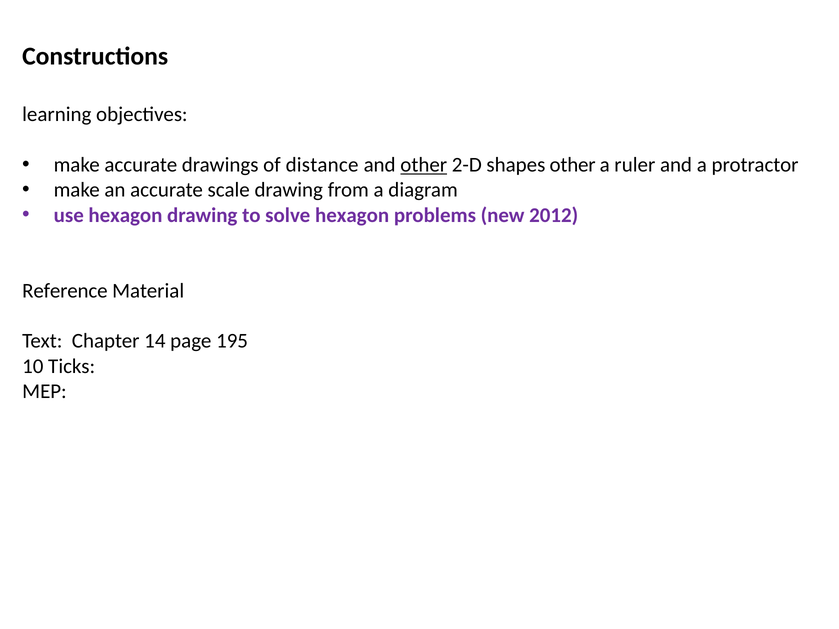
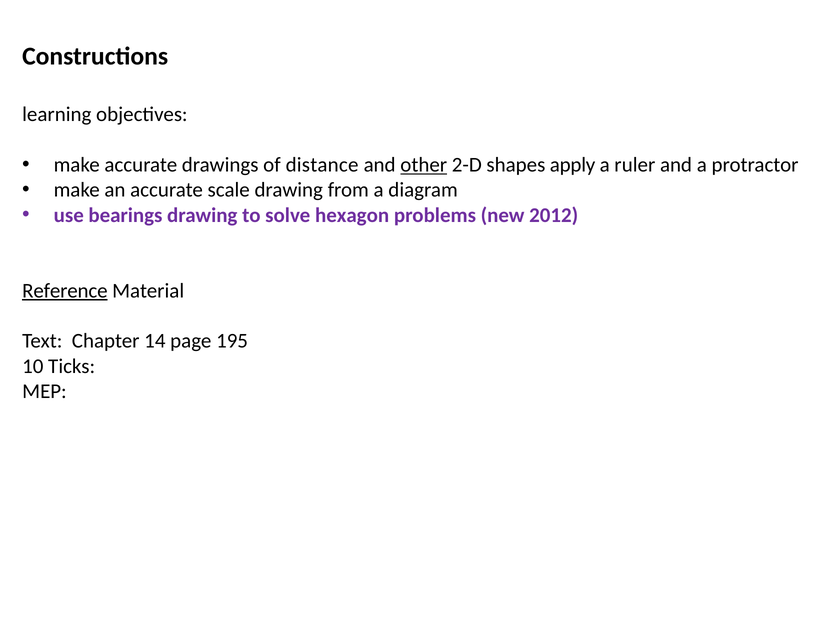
shapes other: other -> apply
use hexagon: hexagon -> bearings
Reference underline: none -> present
